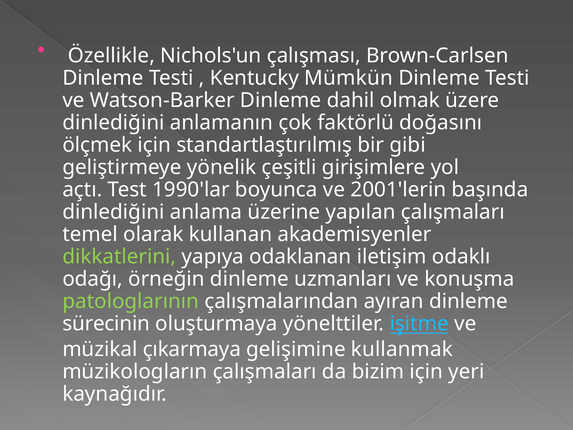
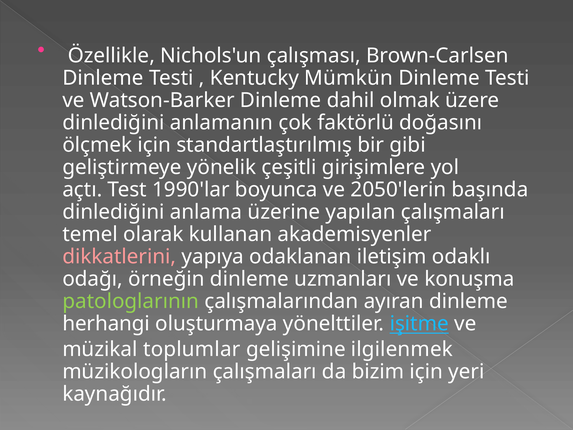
2001'lerin: 2001'lerin -> 2050'lerin
dikkatlerini colour: light green -> pink
sürecinin: sürecinin -> herhangi
çıkarmaya: çıkarmaya -> toplumlar
kullanmak: kullanmak -> ilgilenmek
